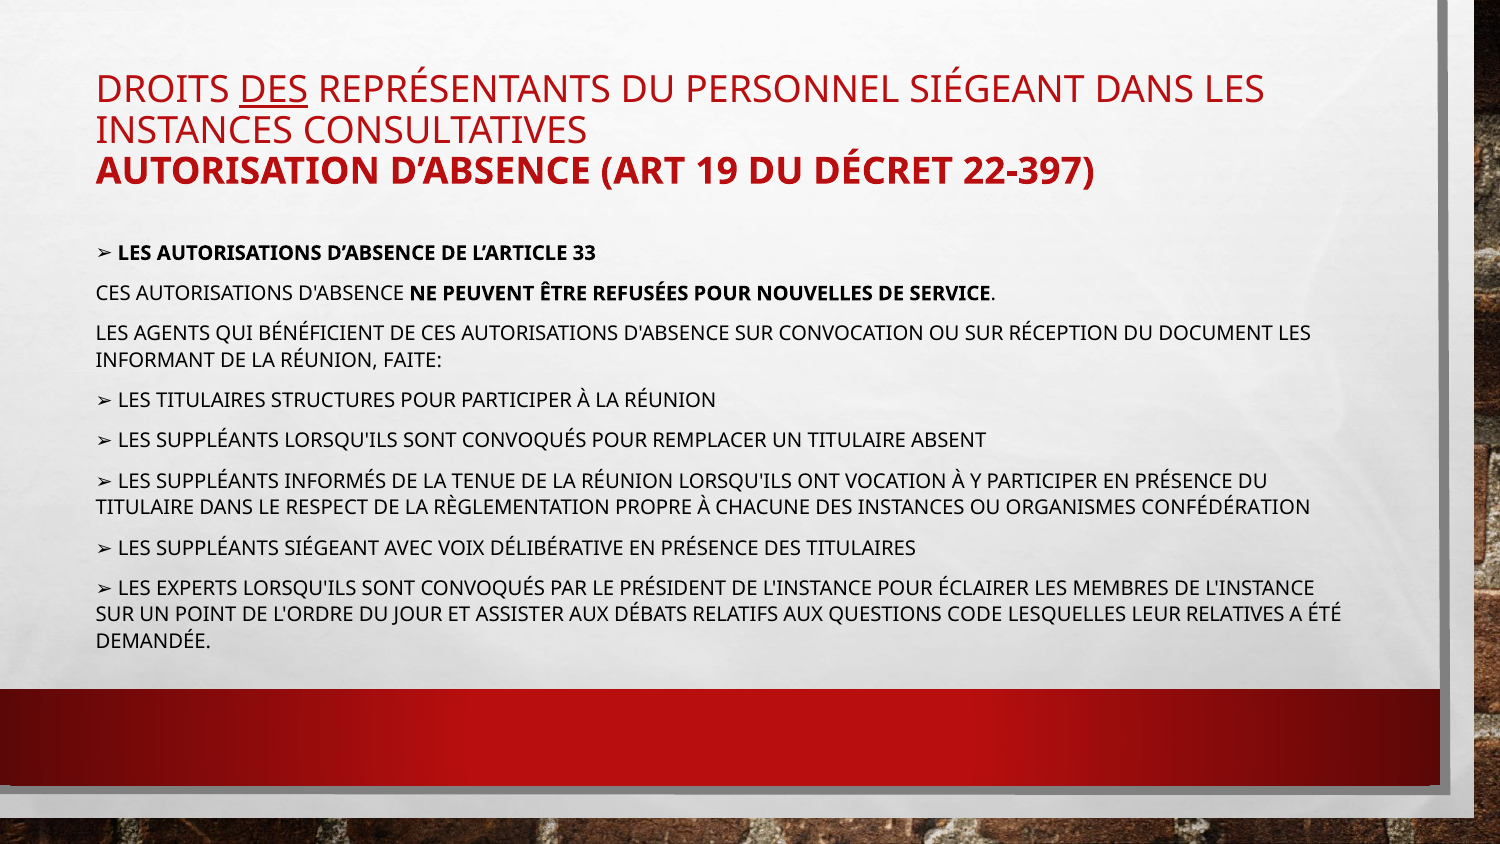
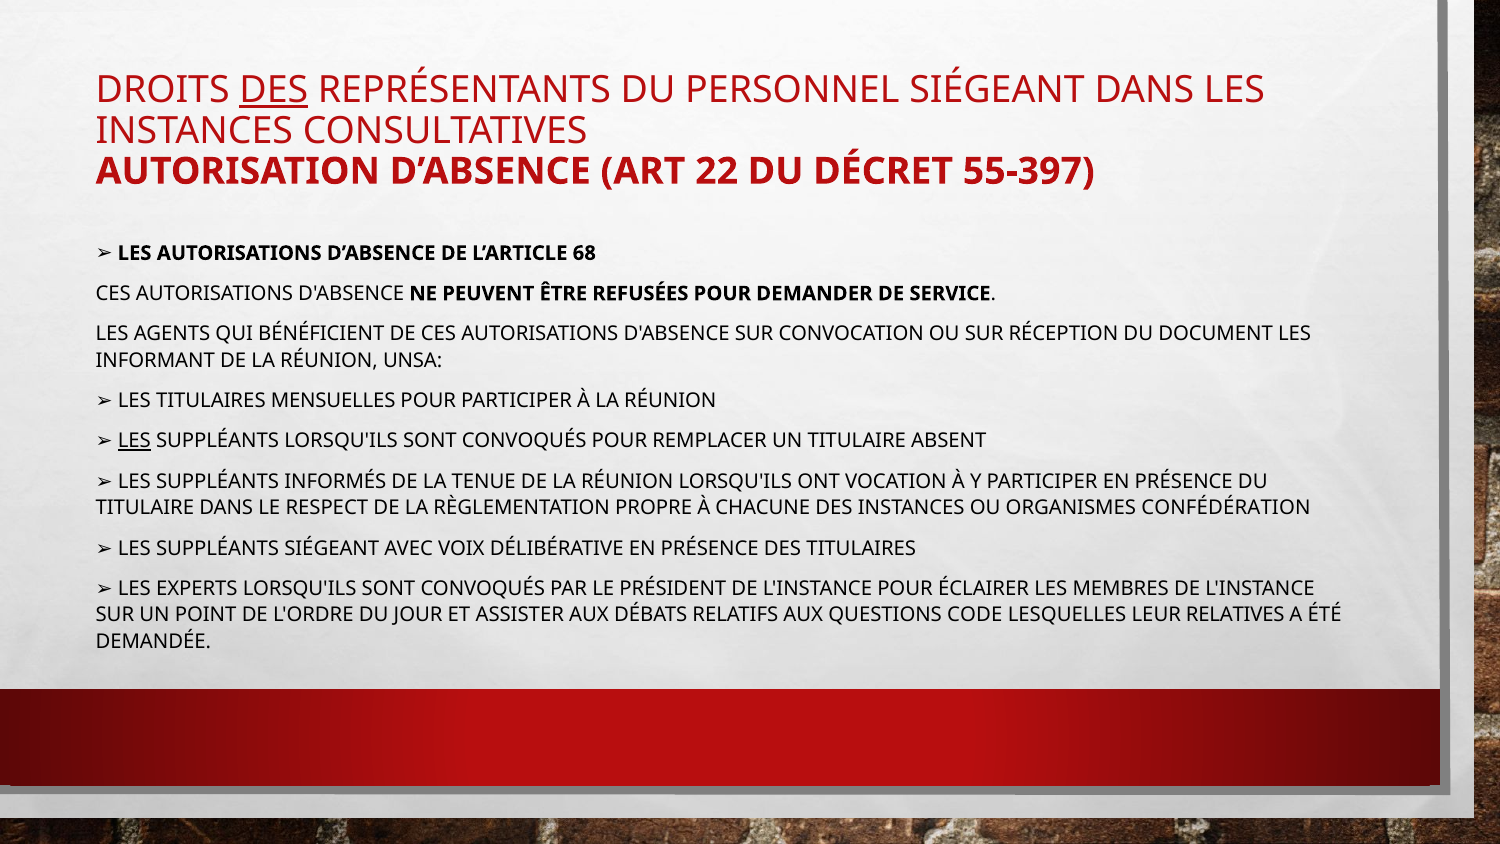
19: 19 -> 22
22-397: 22-397 -> 55-397
33: 33 -> 68
NOUVELLES: NOUVELLES -> DEMANDER
FAITE: FAITE -> UNSA
STRUCTURES: STRUCTURES -> MENSUELLES
LES at (134, 441) underline: none -> present
